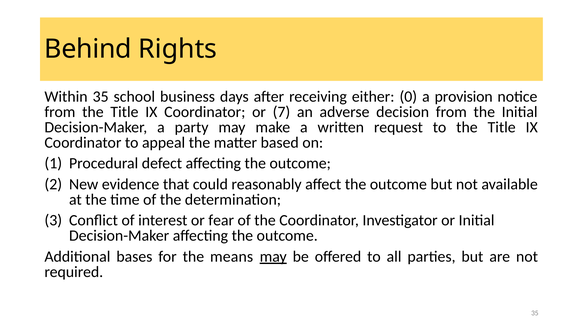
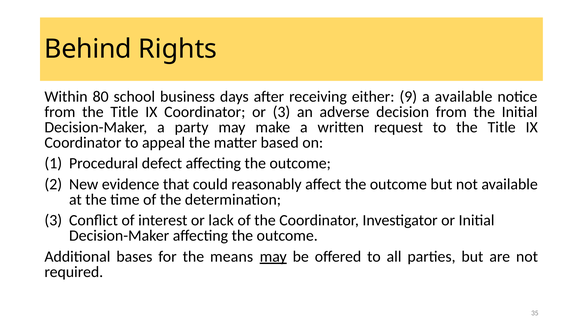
Within 35: 35 -> 80
0: 0 -> 9
a provision: provision -> available
or 7: 7 -> 3
fear: fear -> lack
